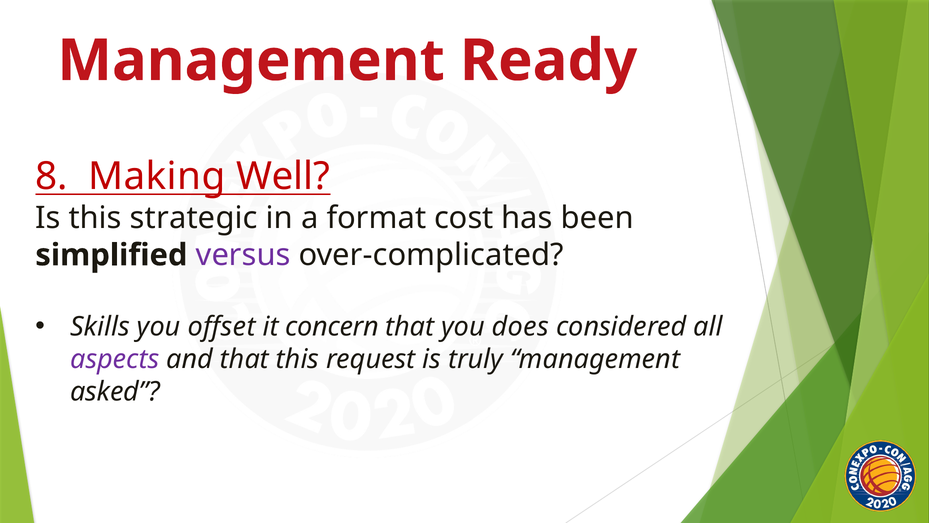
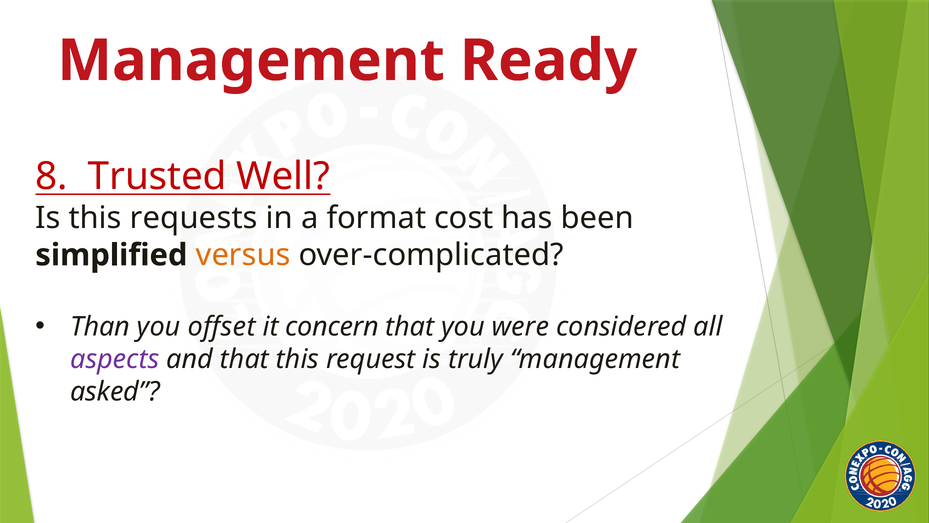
Making: Making -> Trusted
strategic: strategic -> requests
versus colour: purple -> orange
Skills: Skills -> Than
does: does -> were
